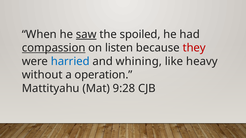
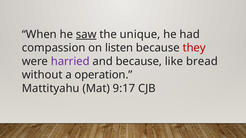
spoiled: spoiled -> unique
compassion underline: present -> none
harried colour: blue -> purple
and whining: whining -> because
heavy: heavy -> bread
9:28: 9:28 -> 9:17
